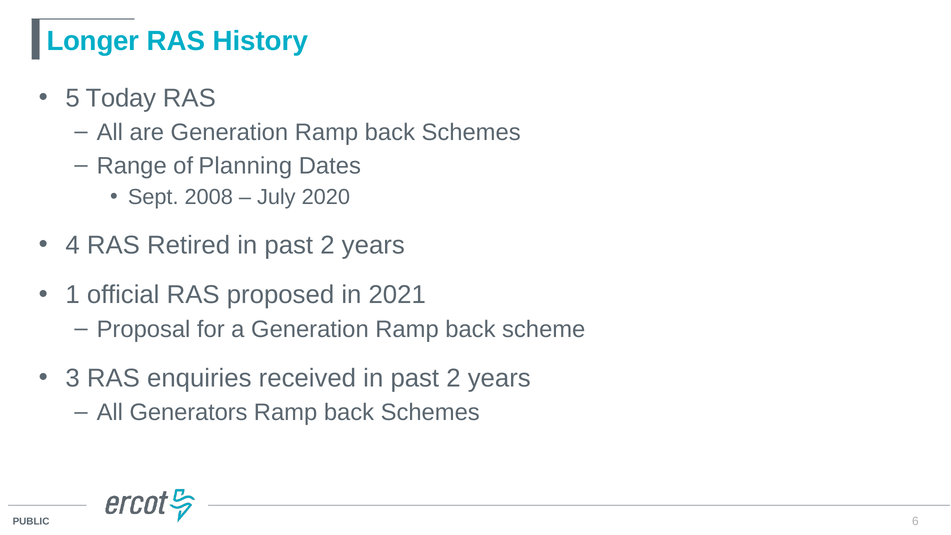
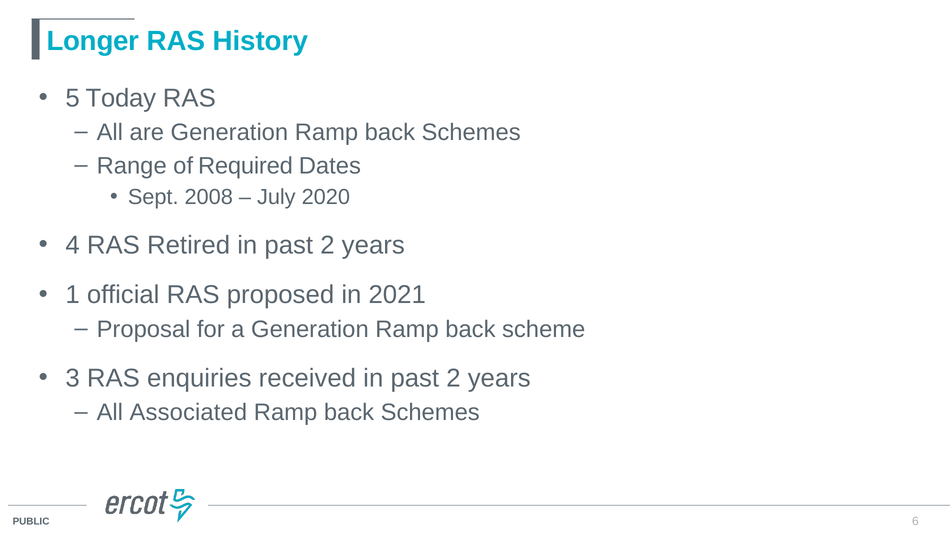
Planning: Planning -> Required
Generators: Generators -> Associated
